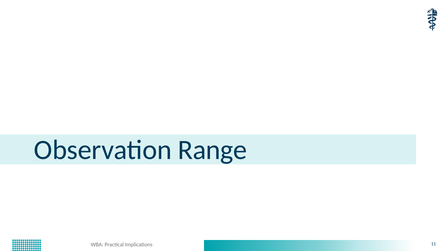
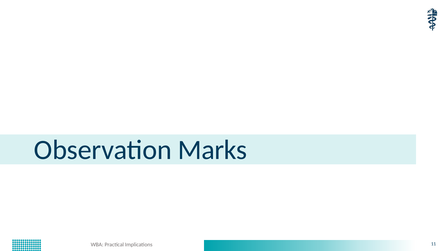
Range: Range -> Marks
